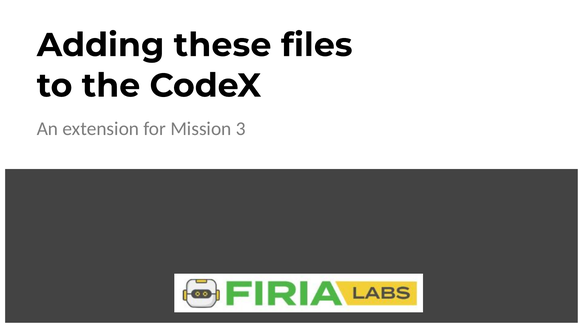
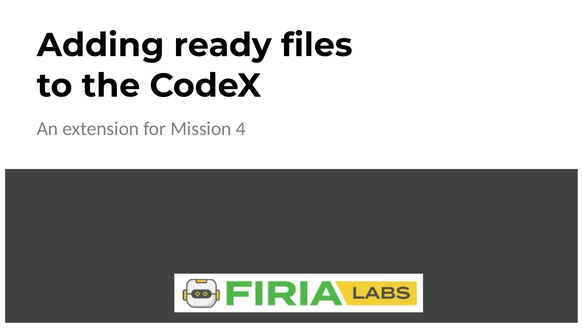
these: these -> ready
3: 3 -> 4
